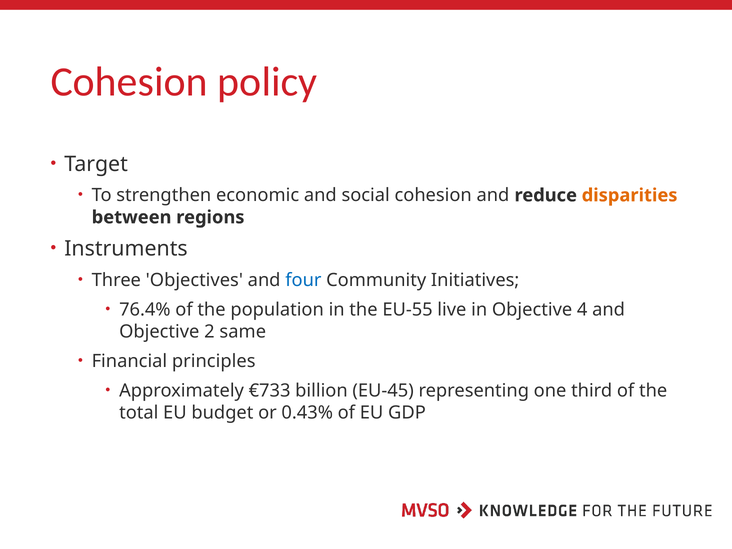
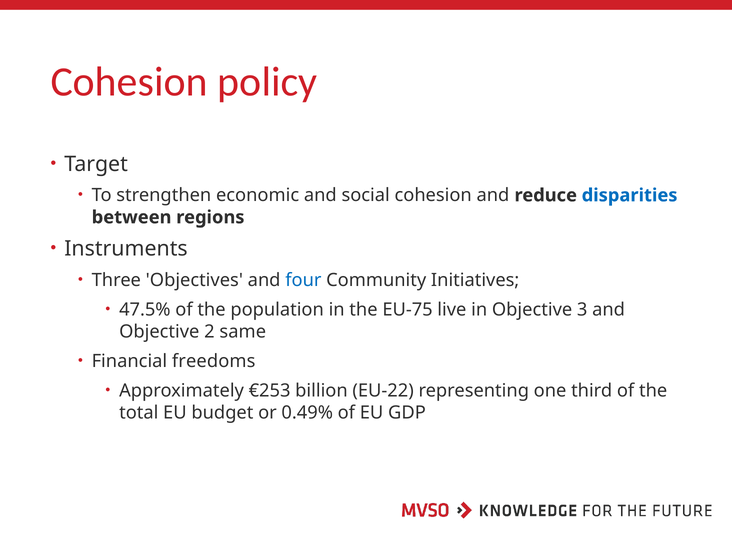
disparities colour: orange -> blue
76.4%: 76.4% -> 47.5%
EU-55: EU-55 -> EU-75
4: 4 -> 3
principles: principles -> freedoms
€733: €733 -> €253
EU-45: EU-45 -> EU-22
0.43%: 0.43% -> 0.49%
